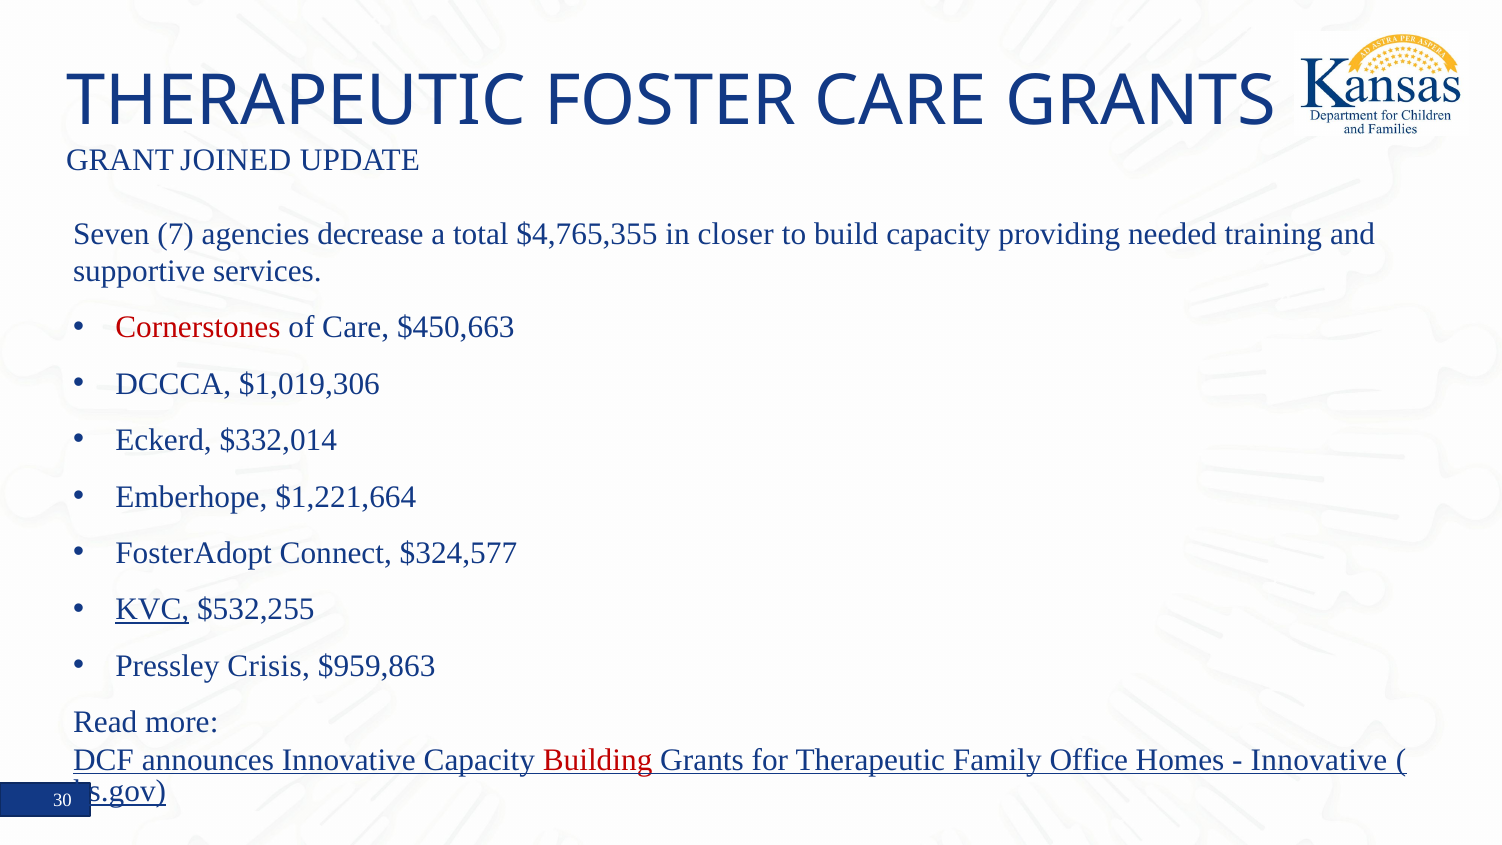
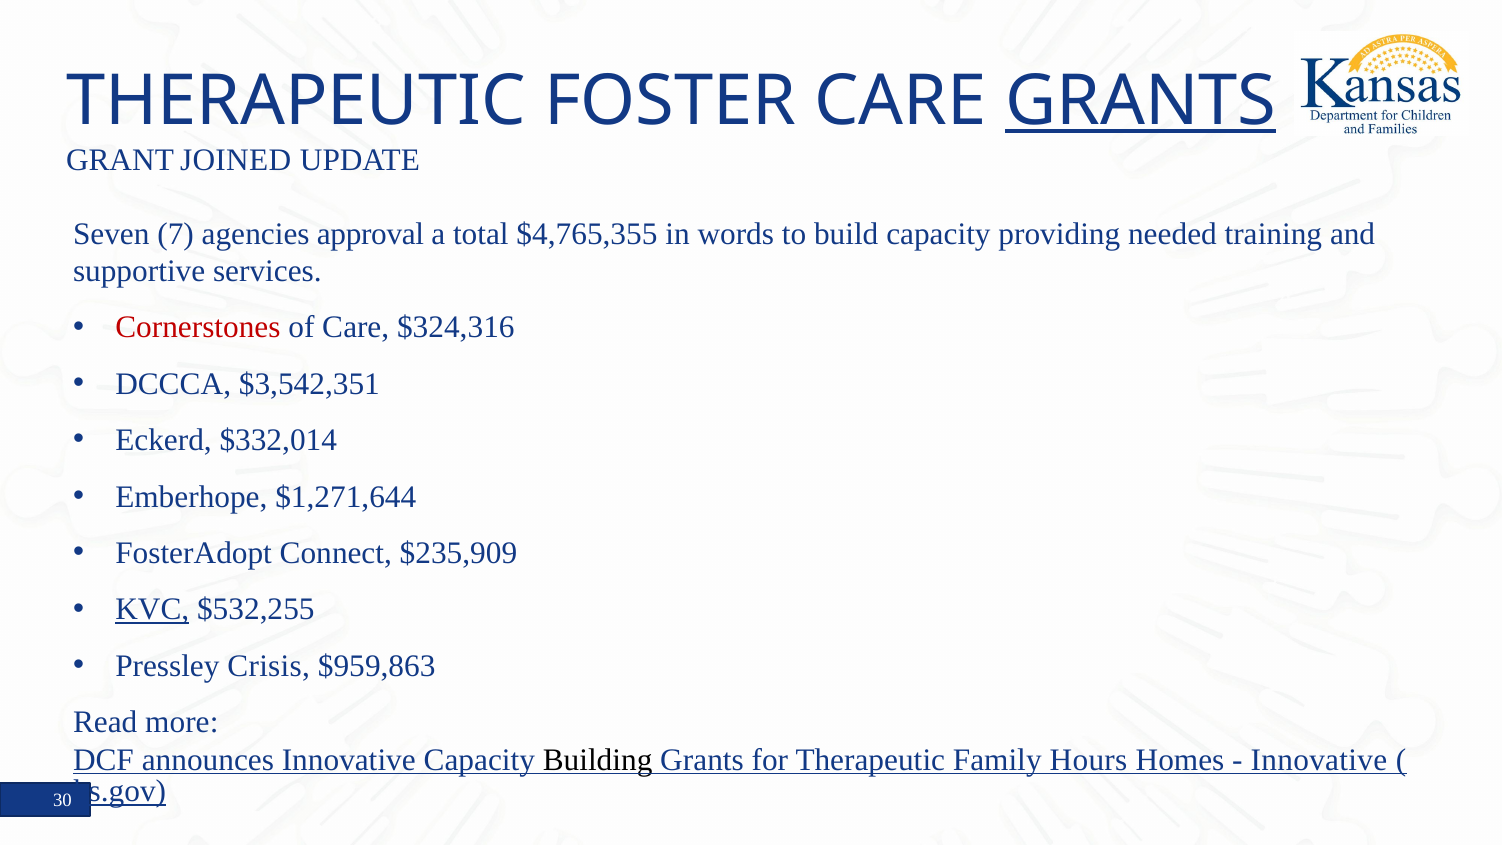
GRANTS at (1141, 101) underline: none -> present
decrease: decrease -> approval
closer: closer -> words
$450,663: $450,663 -> $324,316
$1,019,306: $1,019,306 -> $3,542,351
$1,221,664: $1,221,664 -> $1,271,644
$324,577: $324,577 -> $235,909
Building colour: red -> black
Office: Office -> Hours
